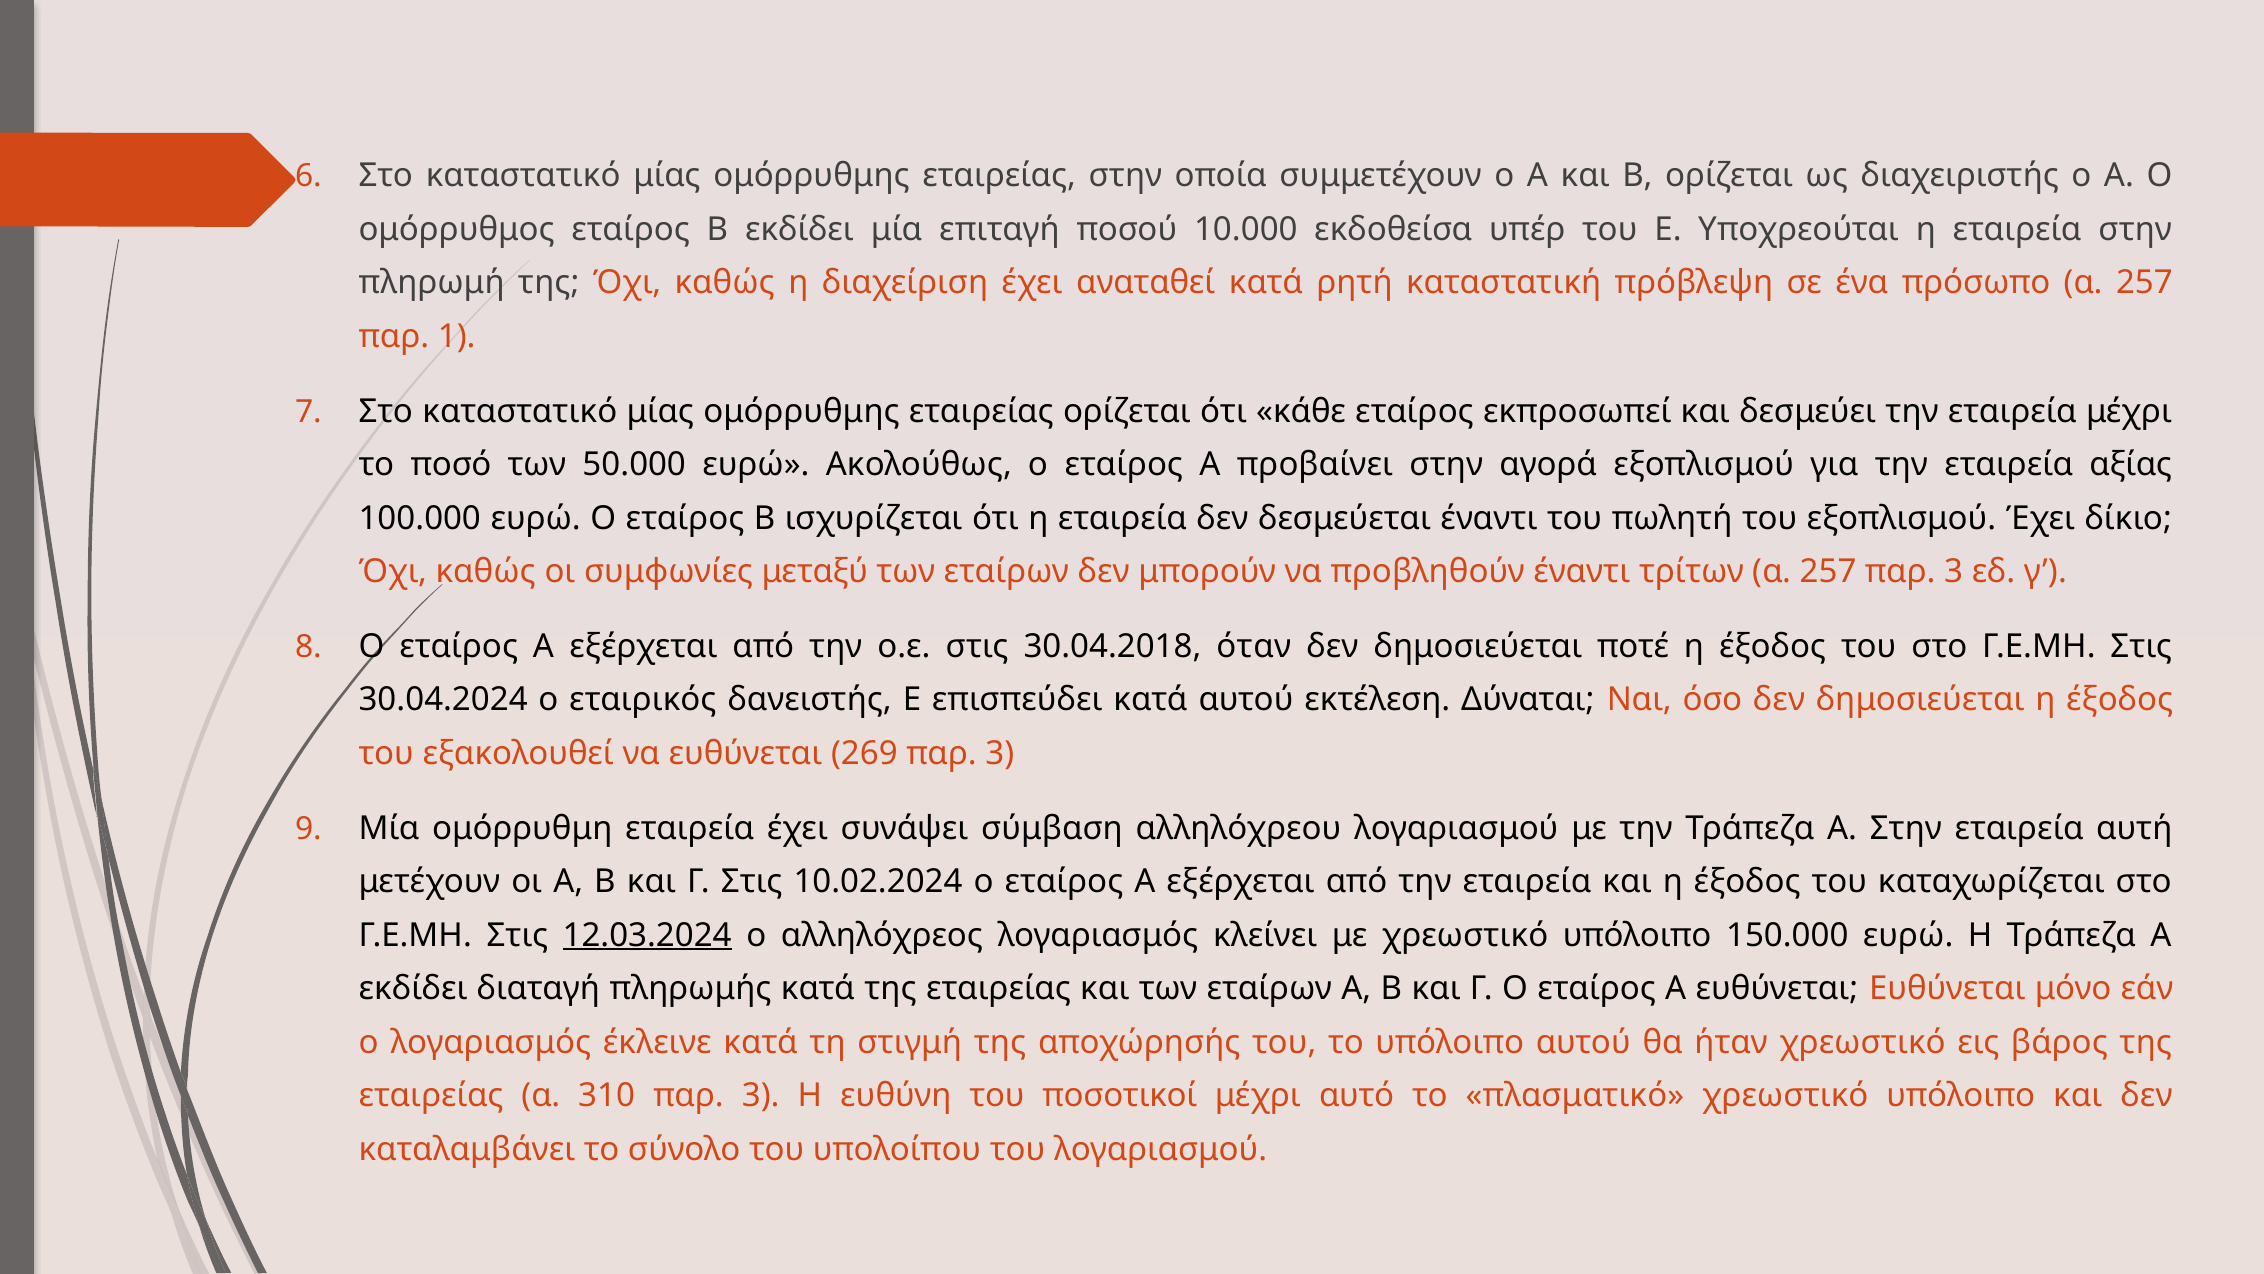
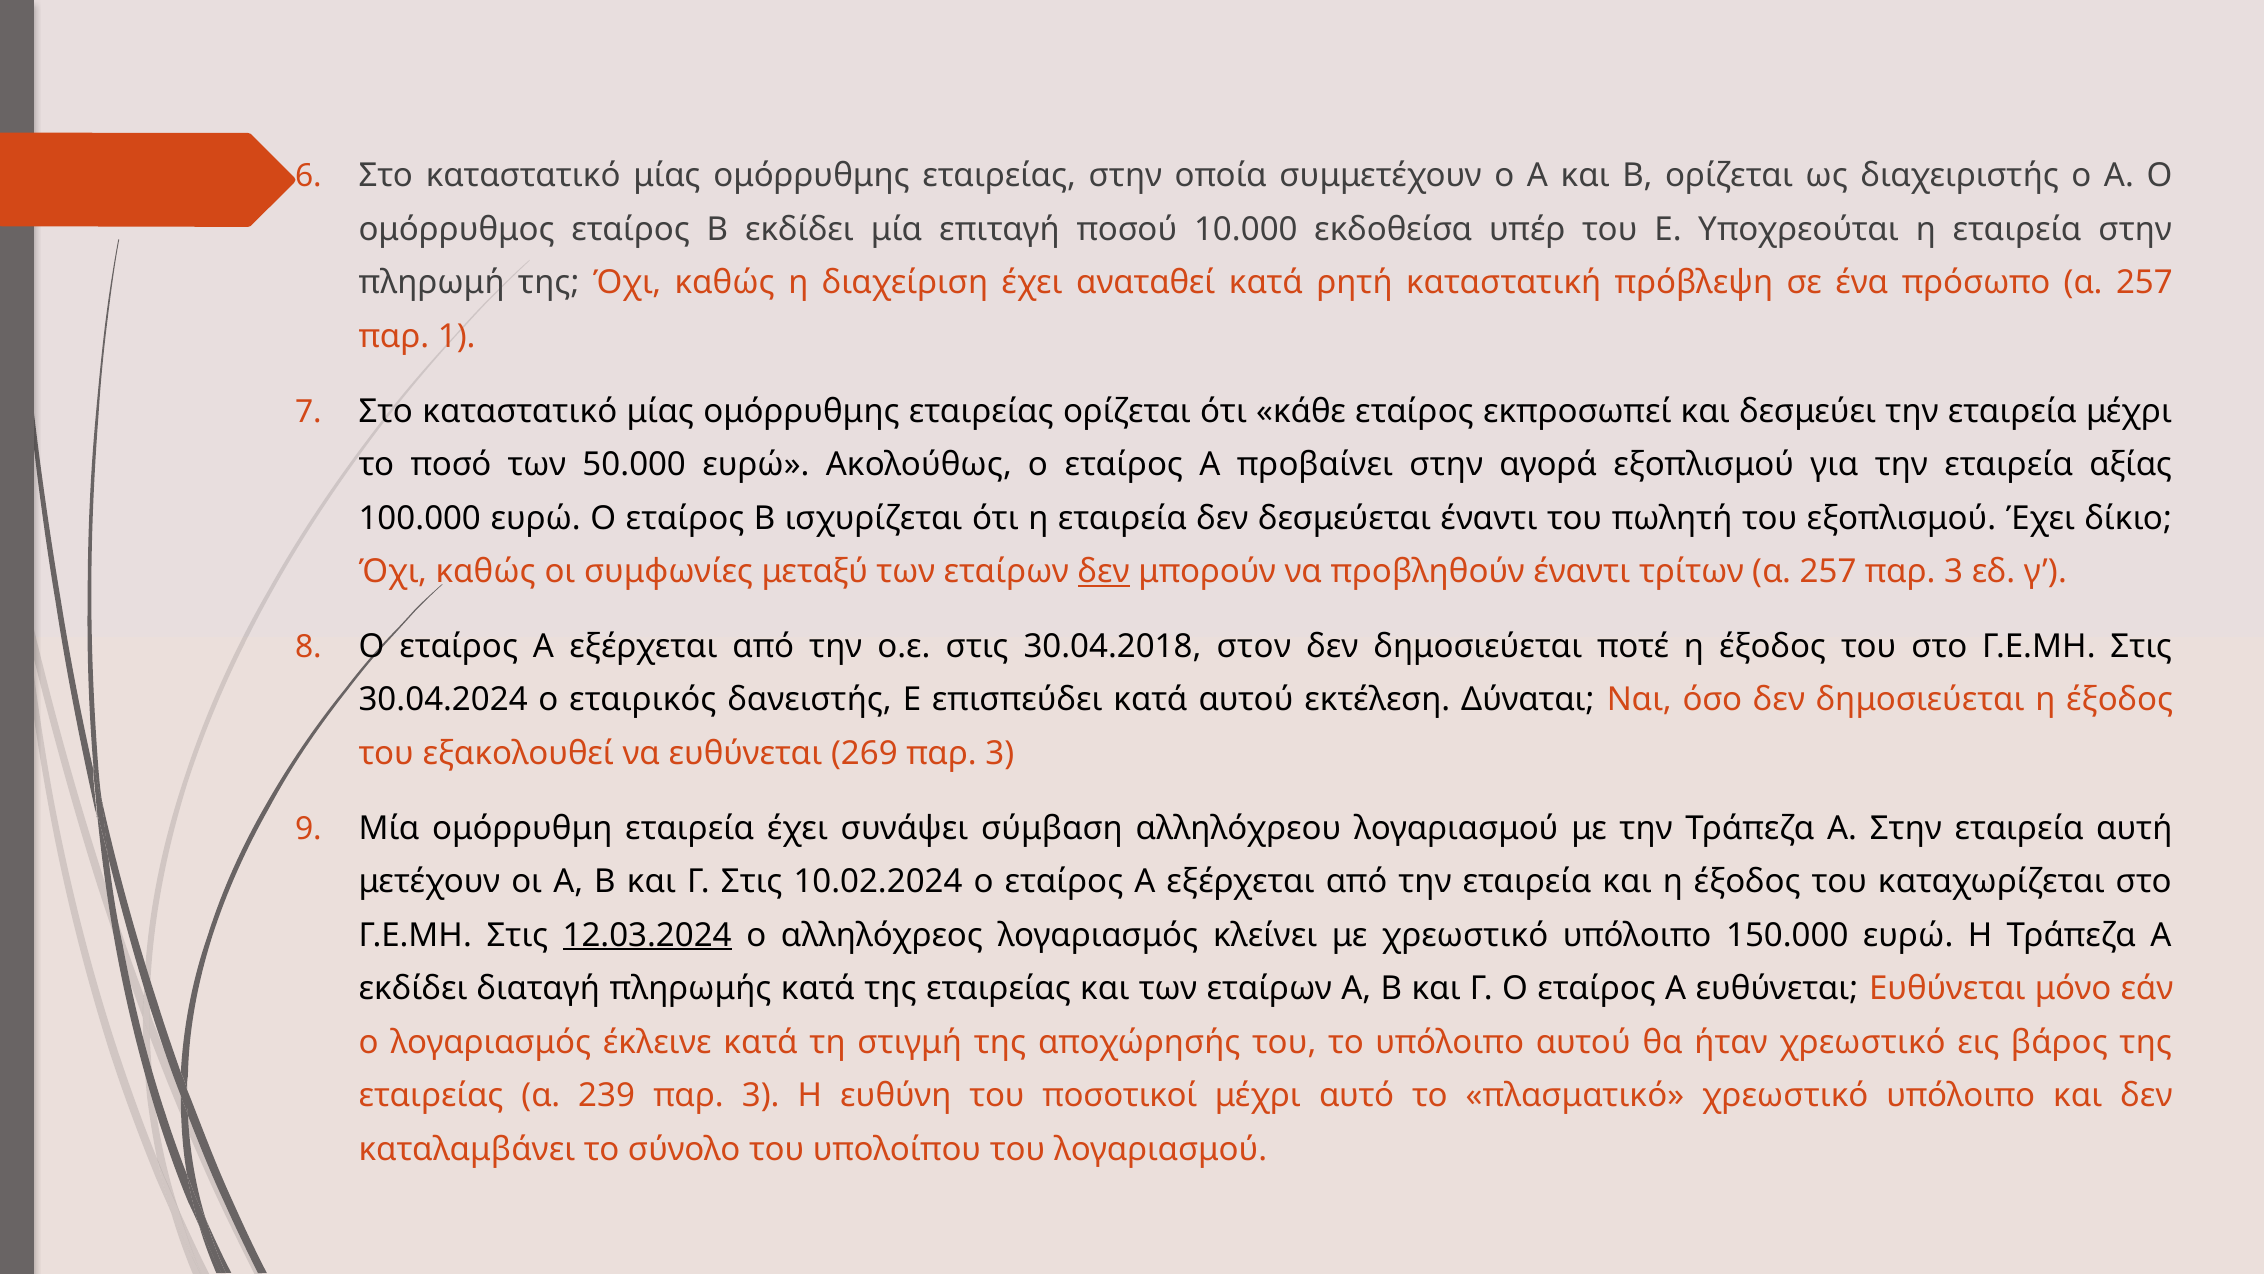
δεν at (1104, 571) underline: none -> present
όταν: όταν -> στον
310: 310 -> 239
